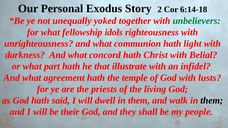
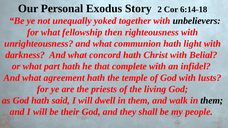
unbelievers colour: green -> black
idols: idols -> then
illustrate: illustrate -> complete
